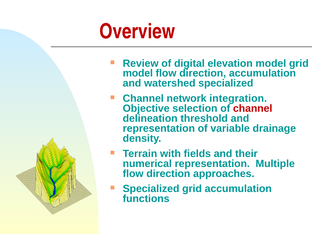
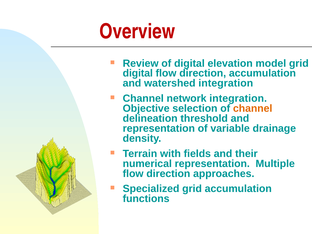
model at (138, 73): model -> digital
watershed specialized: specialized -> integration
channel at (253, 108) colour: red -> orange
